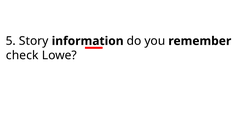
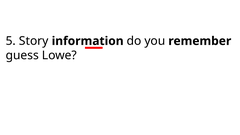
check: check -> guess
